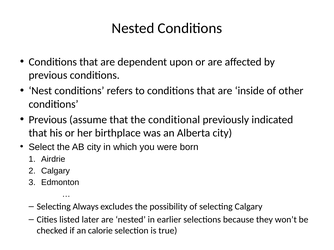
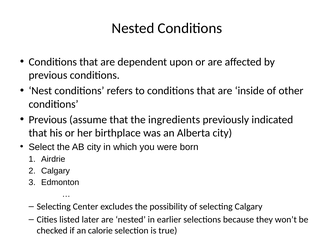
conditional: conditional -> ingredients
Always: Always -> Center
